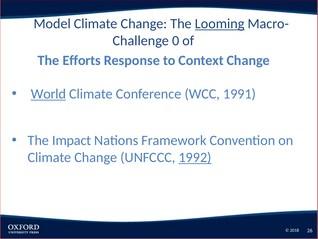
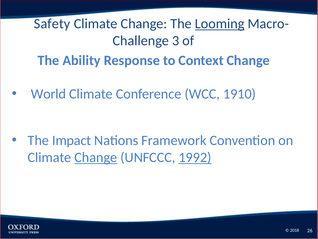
Model: Model -> Safety
0: 0 -> 3
Efforts: Efforts -> Ability
World underline: present -> none
1991: 1991 -> 1910
Change at (96, 157) underline: none -> present
